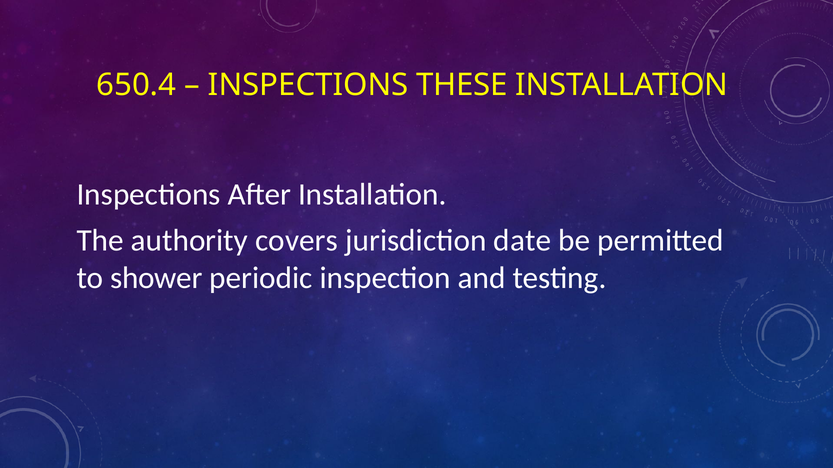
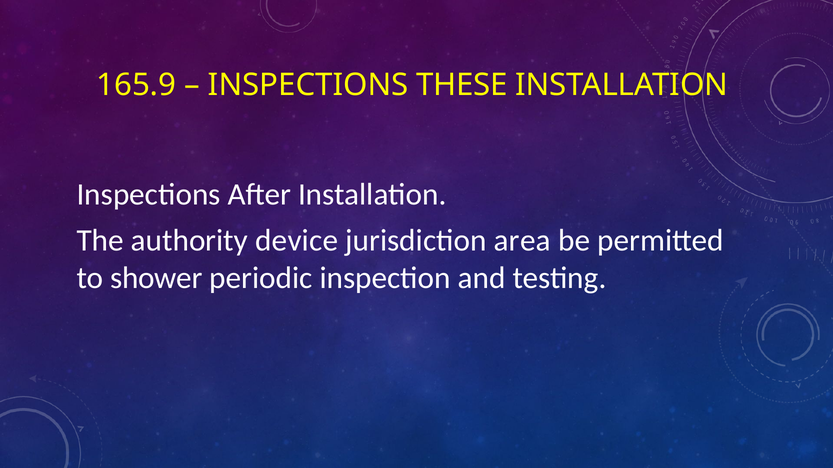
650.4: 650.4 -> 165.9
covers: covers -> device
date: date -> area
